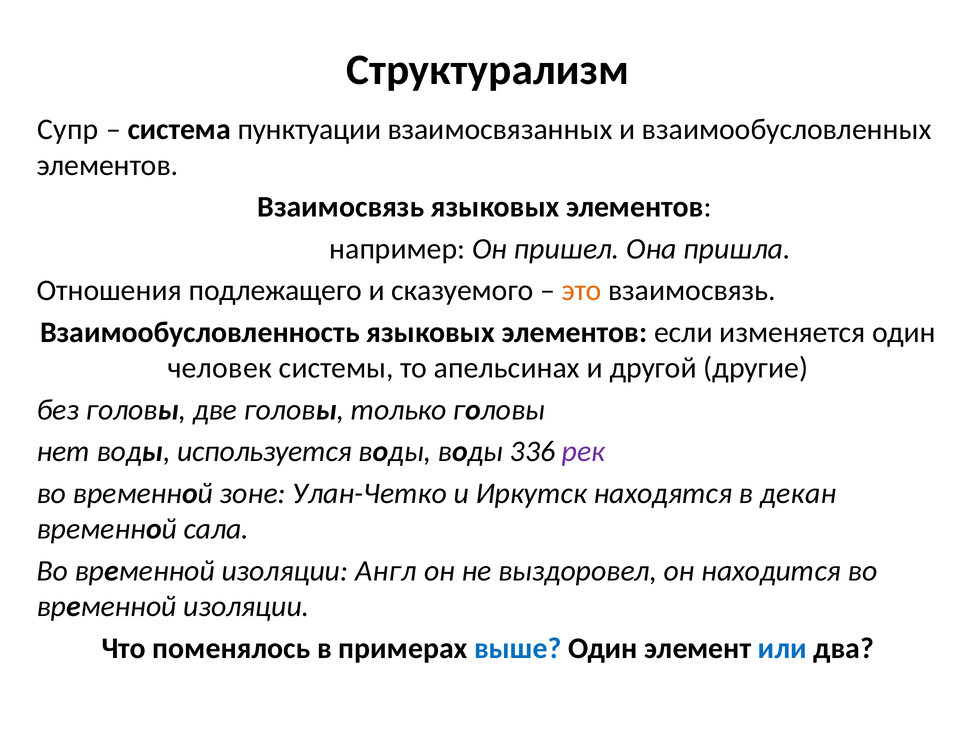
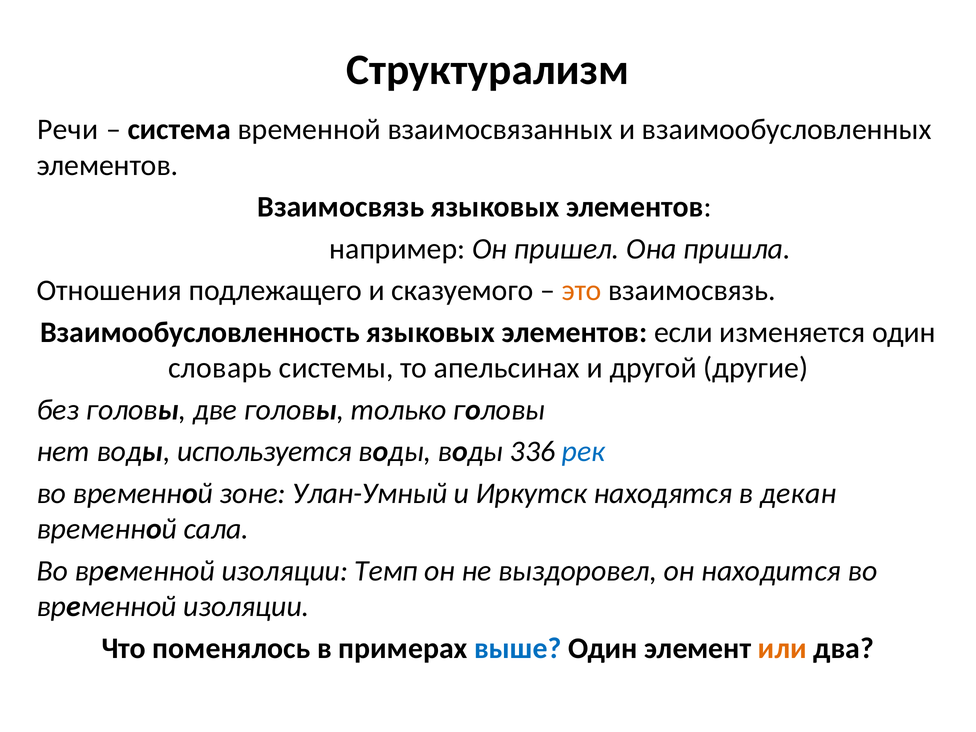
Супр: Супр -> Речи
система пунктуации: пунктуации -> временной
человек: человек -> словарь
рек colour: purple -> blue
Улан-Четко: Улан-Четко -> Улан-Умный
Англ: Англ -> Темп
или colour: blue -> orange
